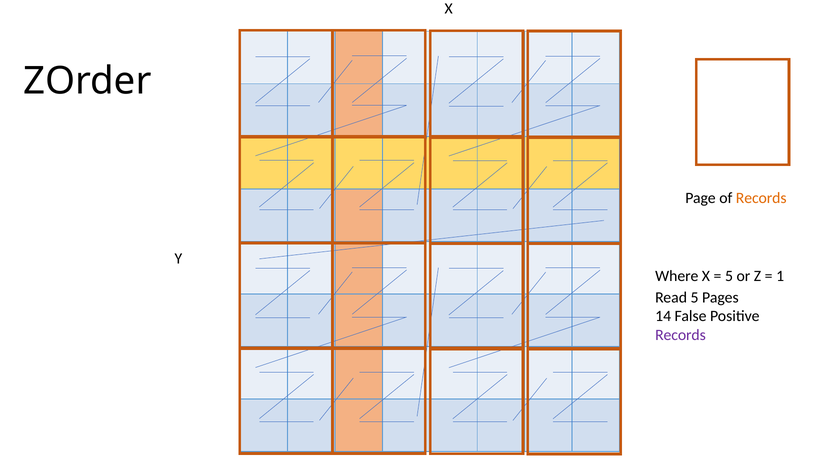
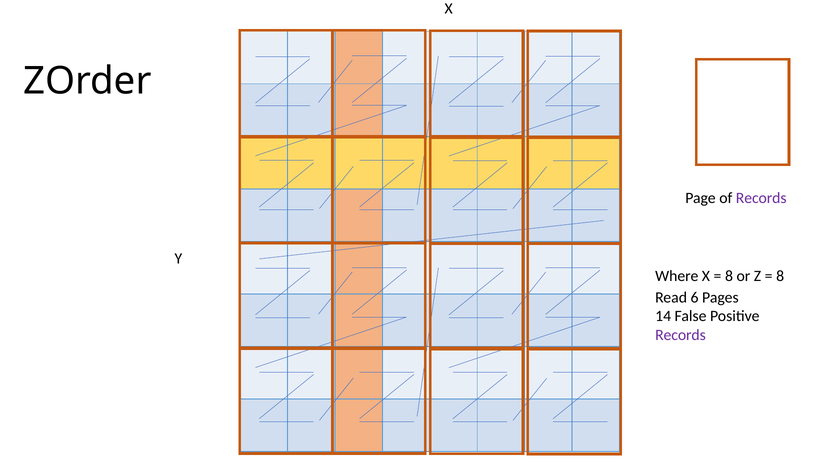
Records at (761, 198) colour: orange -> purple
5 at (729, 276): 5 -> 8
1 at (780, 276): 1 -> 8
Read 5: 5 -> 6
